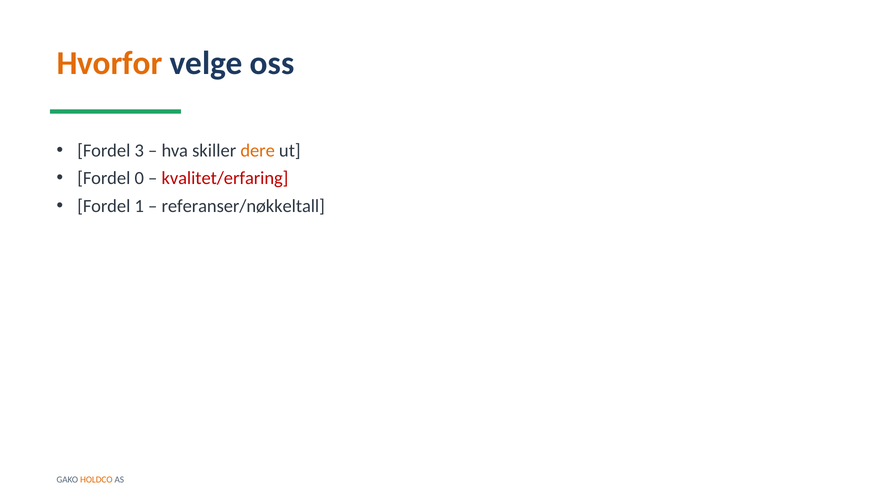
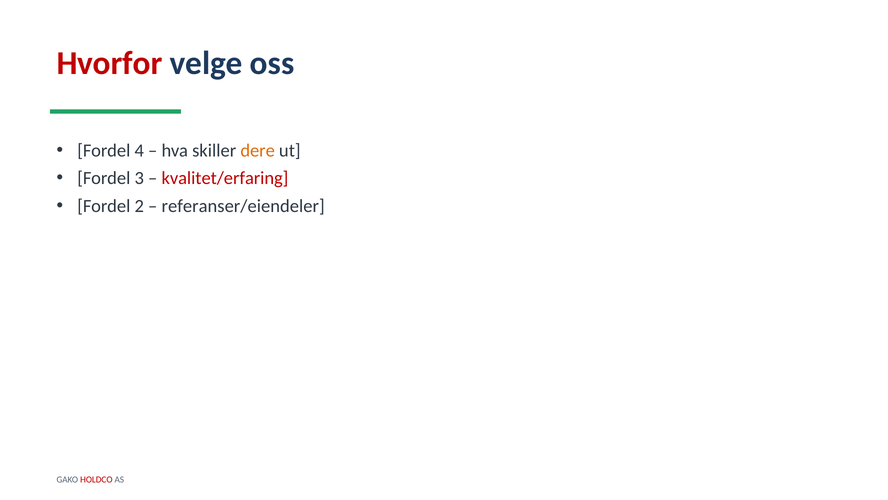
Hvorfor colour: orange -> red
3: 3 -> 4
0: 0 -> 3
1: 1 -> 2
referanser/nøkkeltall: referanser/nøkkeltall -> referanser/eiendeler
HOLDCO colour: orange -> red
